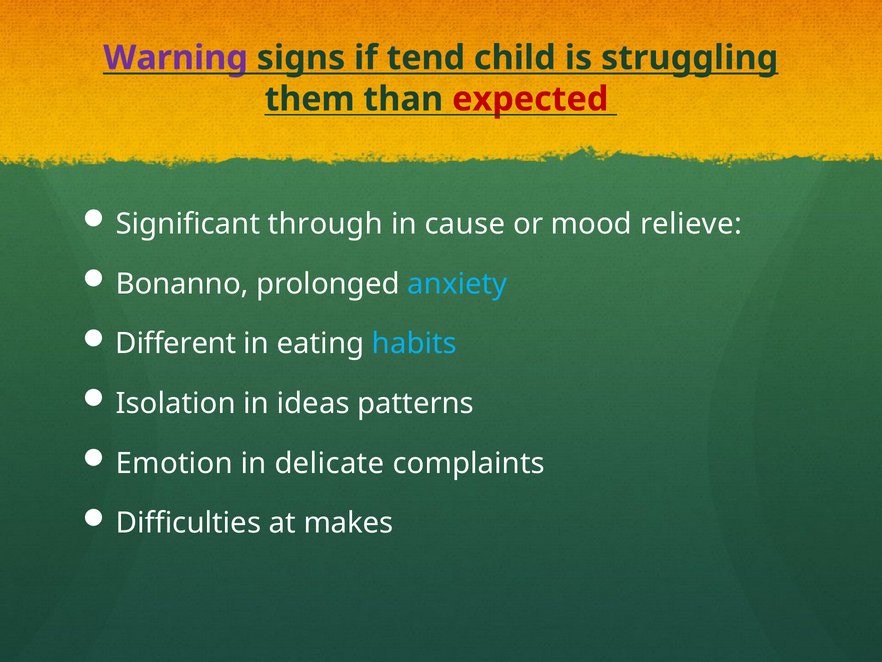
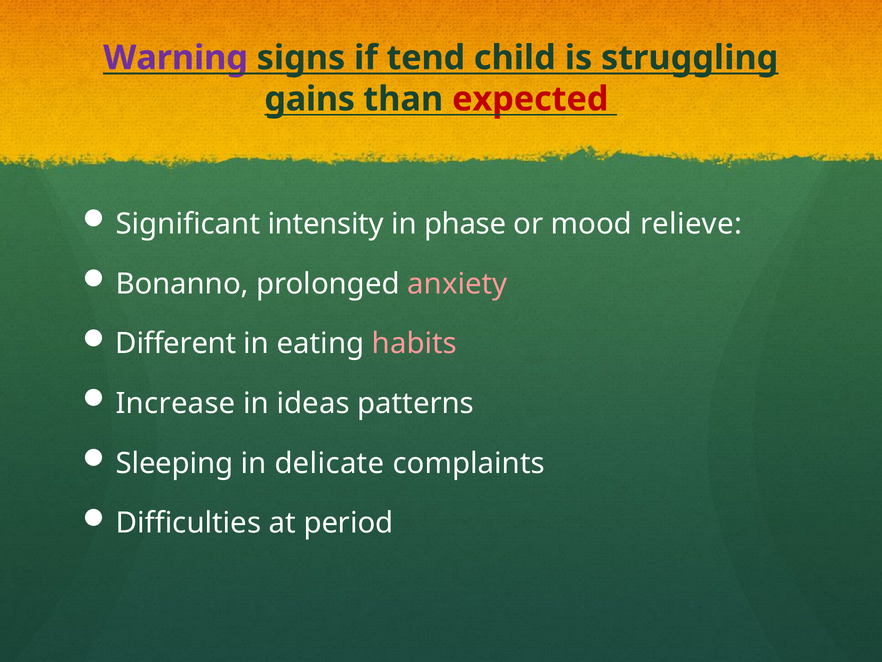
them: them -> gains
through: through -> intensity
cause: cause -> phase
anxiety colour: light blue -> pink
habits colour: light blue -> pink
Isolation: Isolation -> Increase
Emotion: Emotion -> Sleeping
makes: makes -> period
